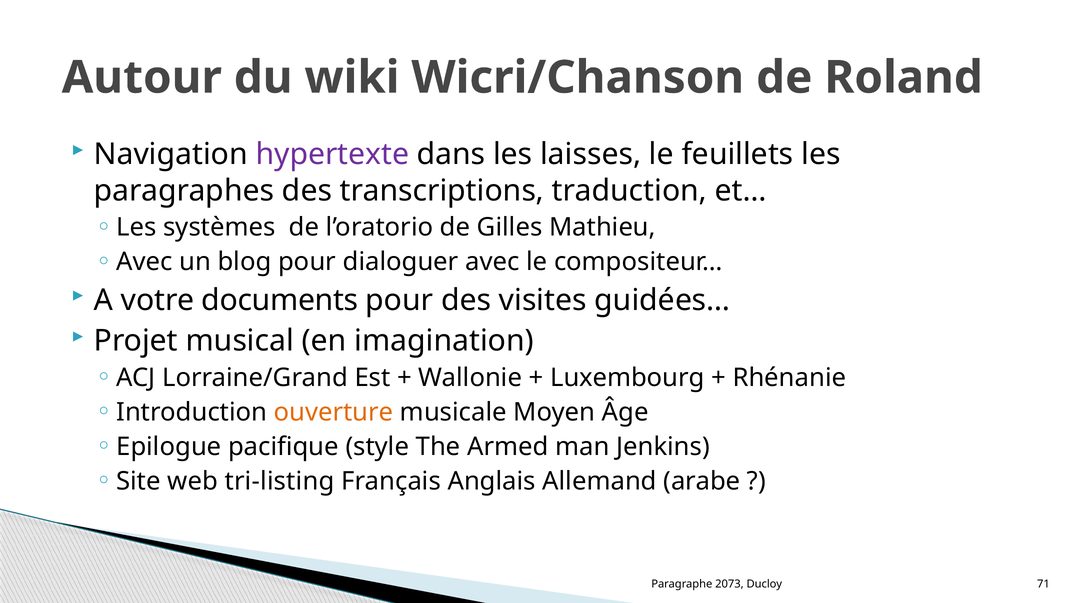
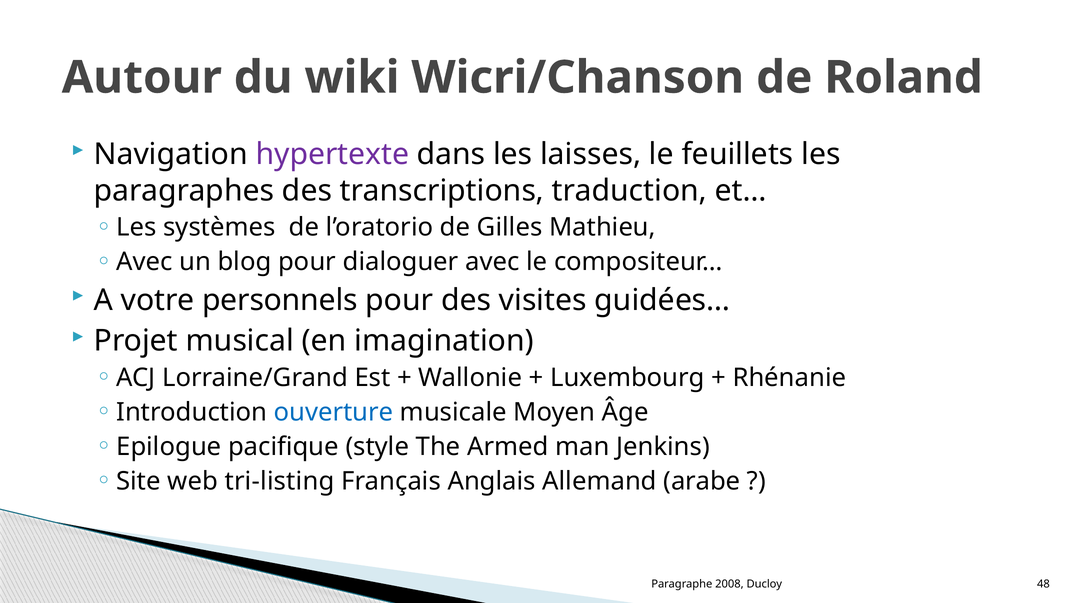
documents: documents -> personnels
ouverture colour: orange -> blue
2073: 2073 -> 2008
71: 71 -> 48
